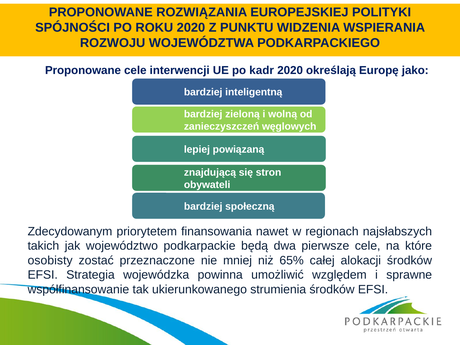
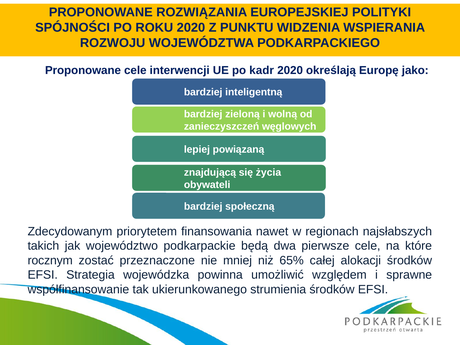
stron: stron -> życia
osobisty: osobisty -> rocznym
